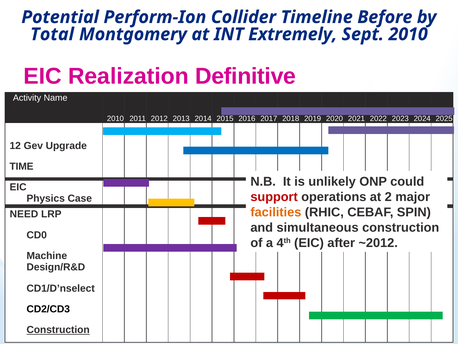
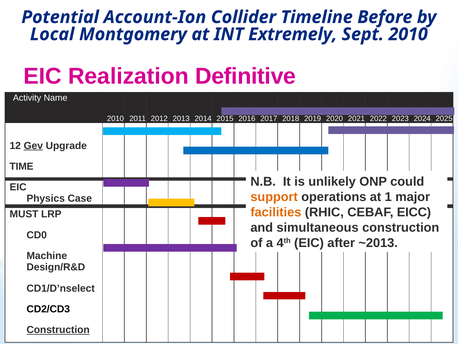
Perform-Ion: Perform-Ion -> Account-Ion
Total: Total -> Local
Gev underline: none -> present
support colour: red -> orange
2: 2 -> 1
SPIN: SPIN -> EICC
NEED: NEED -> MUST
~2012: ~2012 -> ~2013
